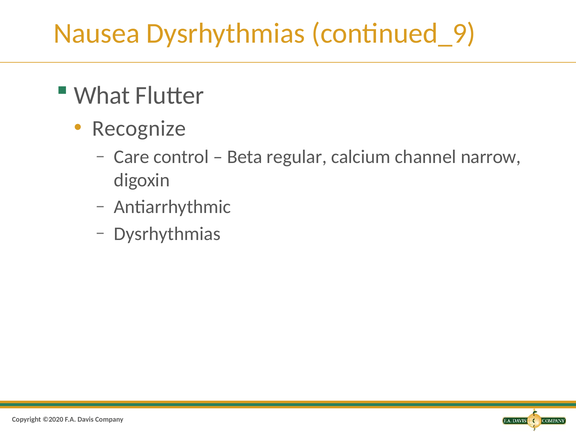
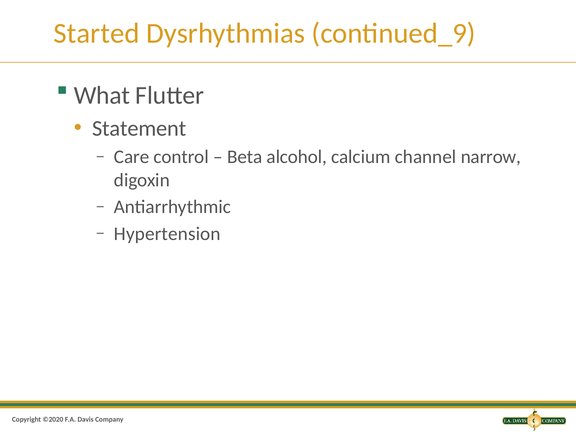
Nausea: Nausea -> Started
Recognize: Recognize -> Statement
regular: regular -> alcohol
Dysrhythmias at (167, 234): Dysrhythmias -> Hypertension
